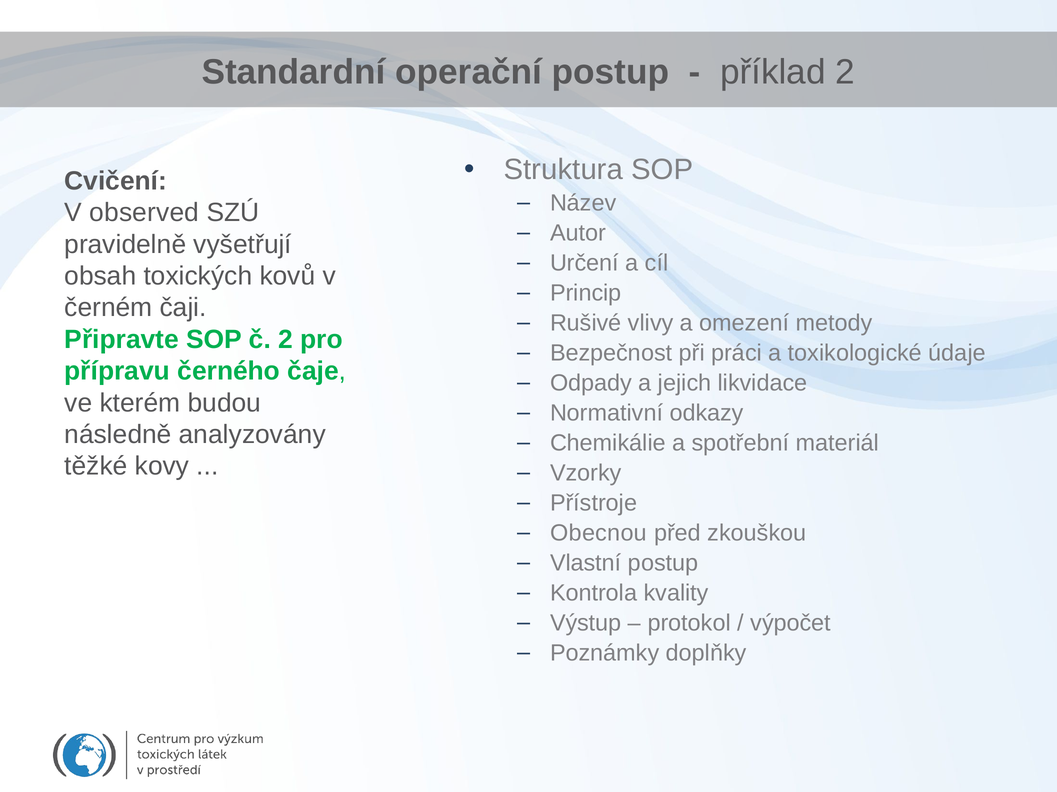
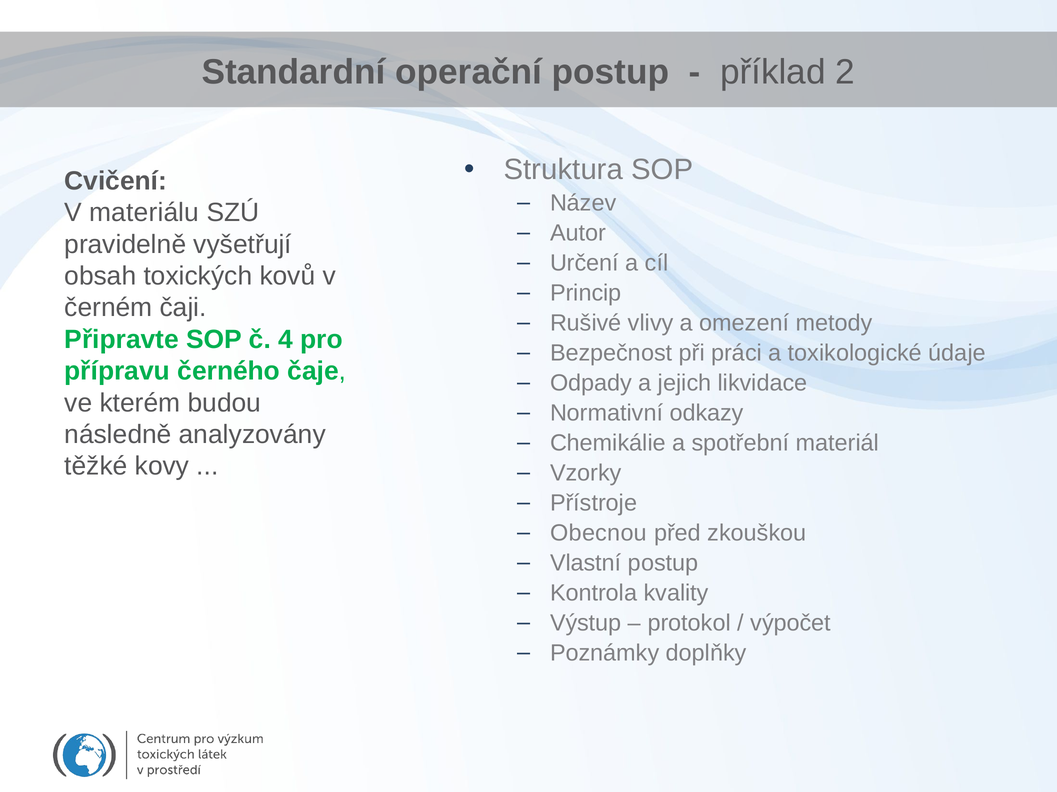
observed: observed -> materiálu
č 2: 2 -> 4
